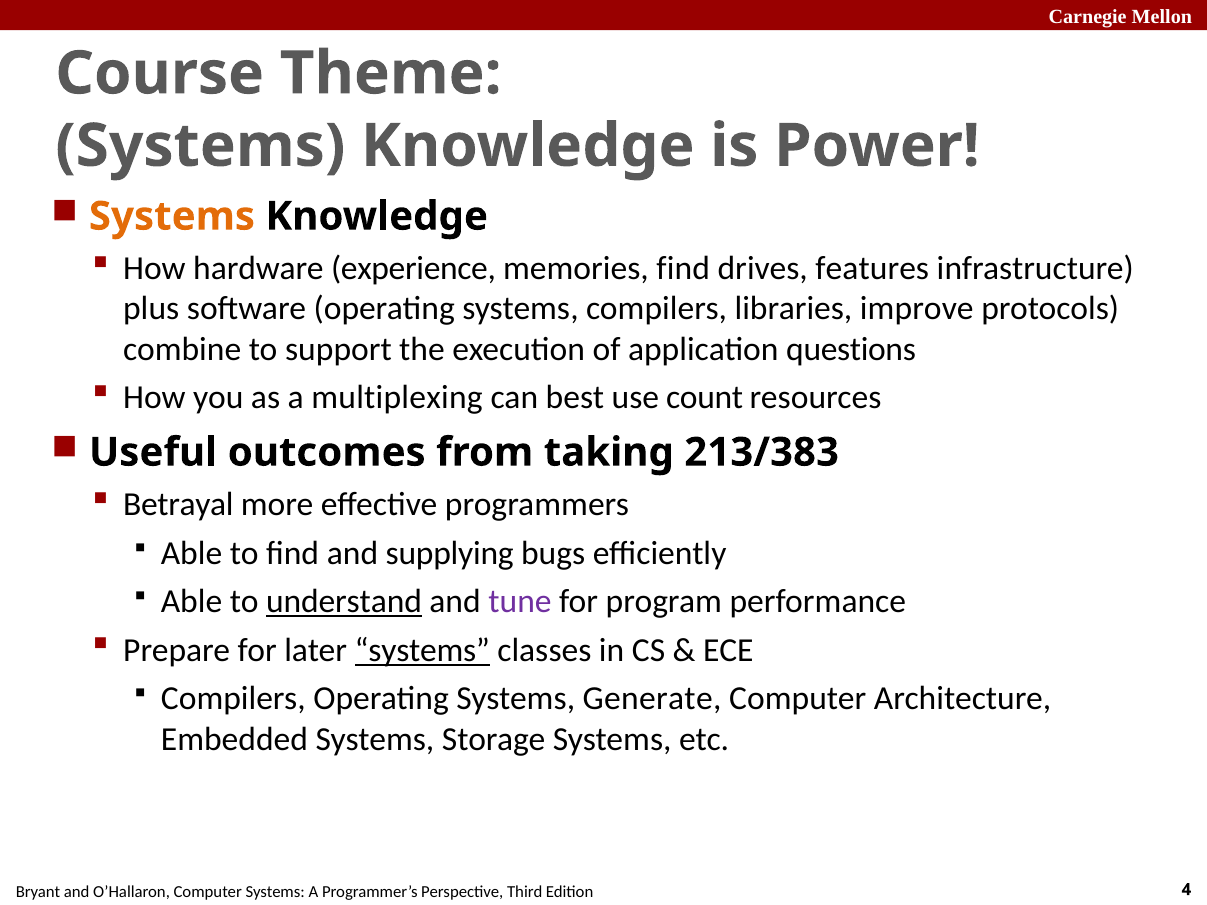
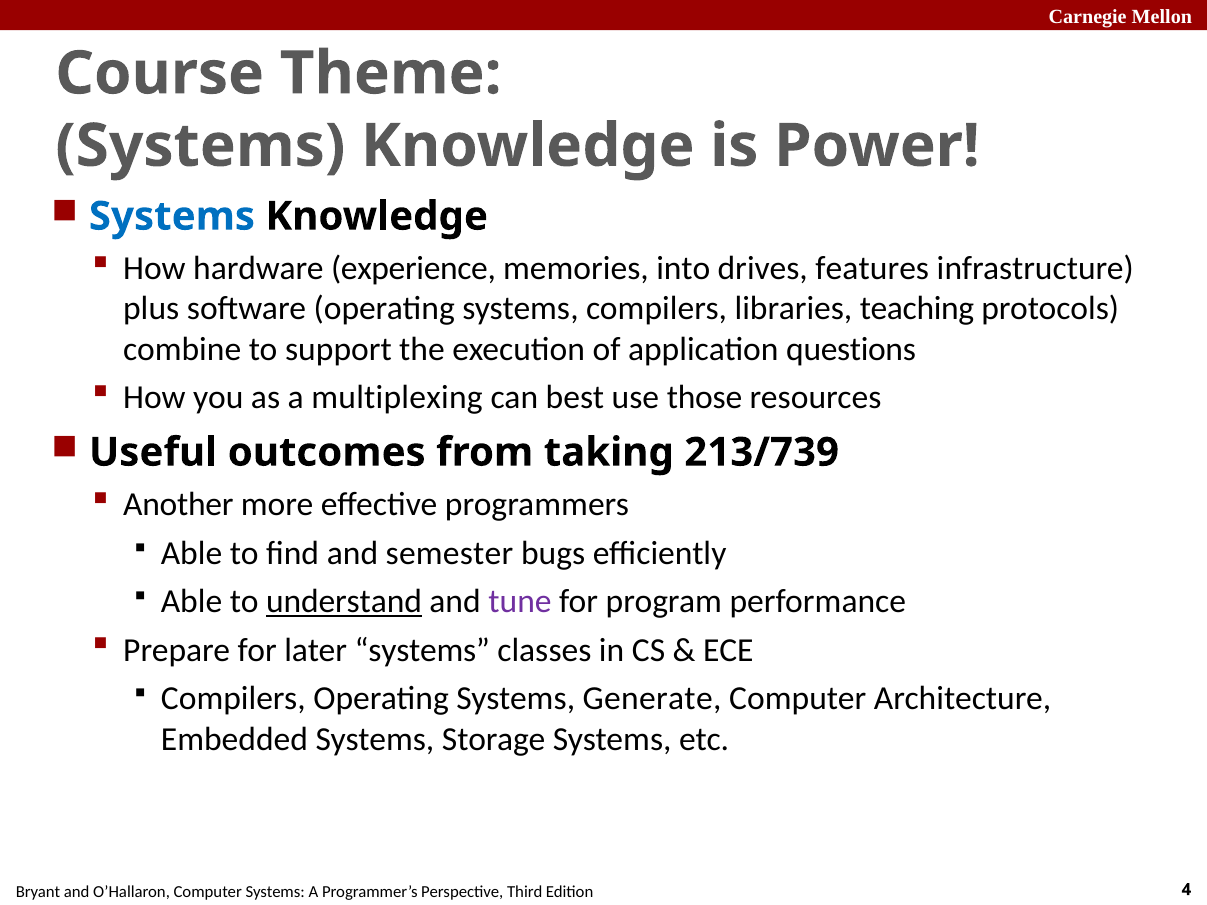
Systems at (172, 216) colour: orange -> blue
memories find: find -> into
improve: improve -> teaching
count: count -> those
213/383: 213/383 -> 213/739
Betrayal: Betrayal -> Another
supplying: supplying -> semester
systems at (422, 650) underline: present -> none
